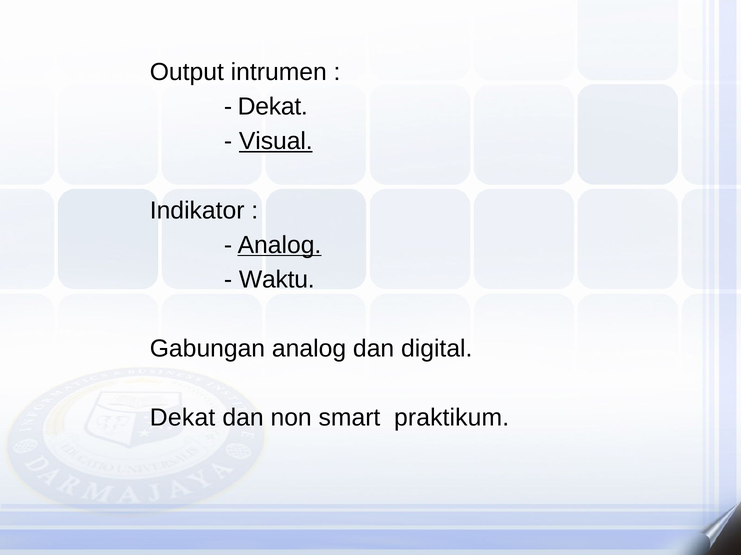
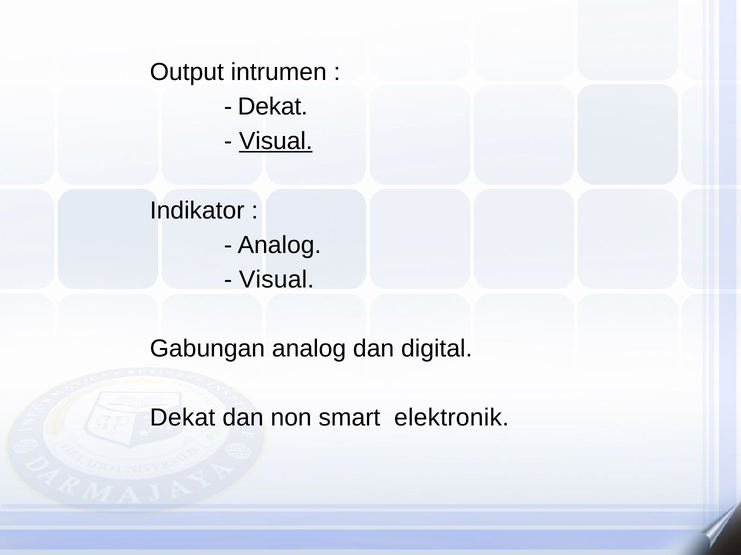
Analog at (279, 245) underline: present -> none
Waktu at (277, 280): Waktu -> Visual
praktikum: praktikum -> elektronik
